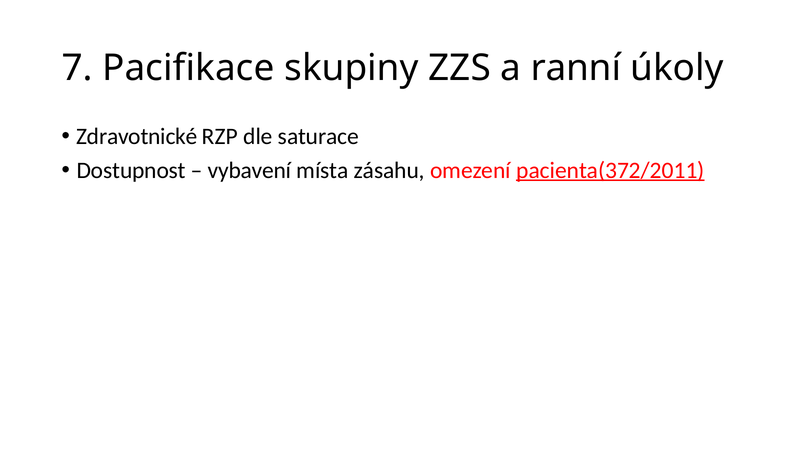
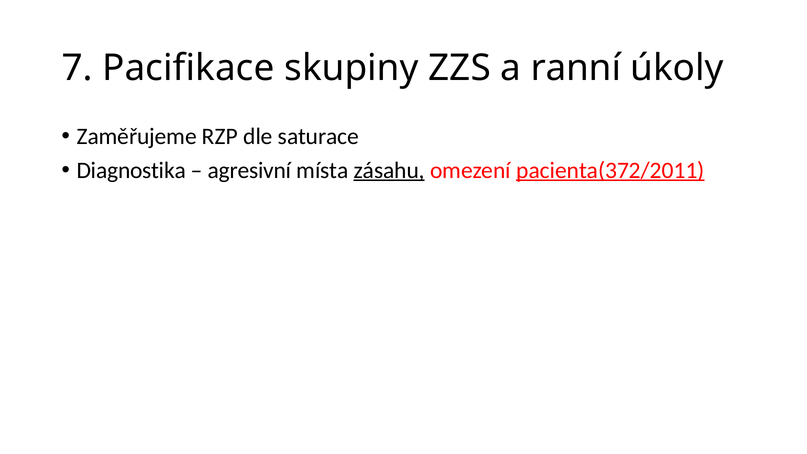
Zdravotnické: Zdravotnické -> Zaměřujeme
Dostupnost: Dostupnost -> Diagnostika
vybavení: vybavení -> agresivní
zásahu underline: none -> present
